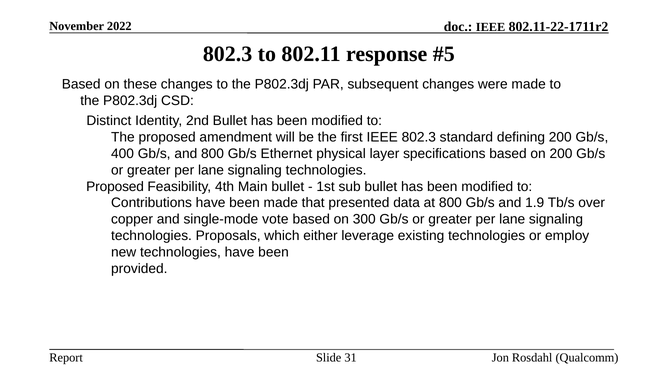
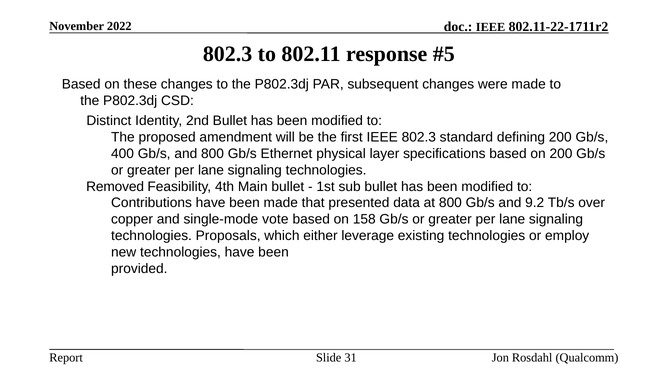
Proposed at (115, 187): Proposed -> Removed
1.9: 1.9 -> 9.2
300: 300 -> 158
